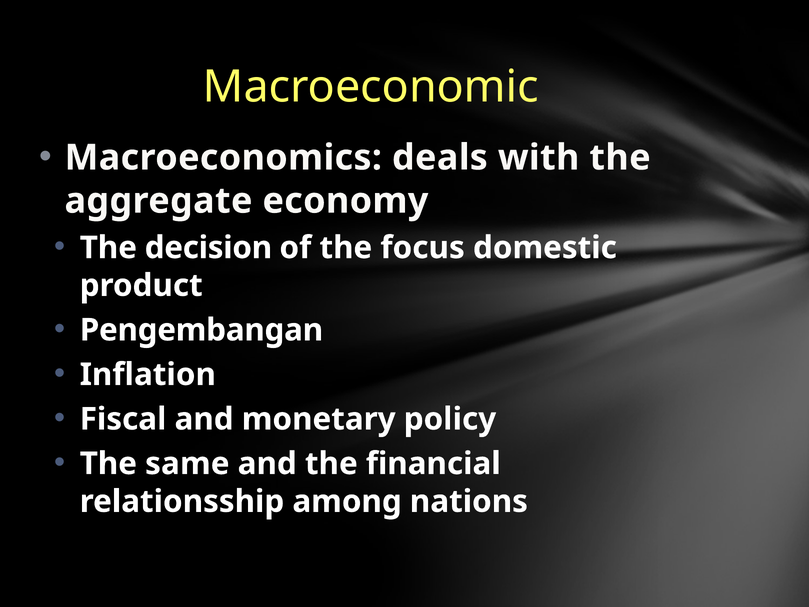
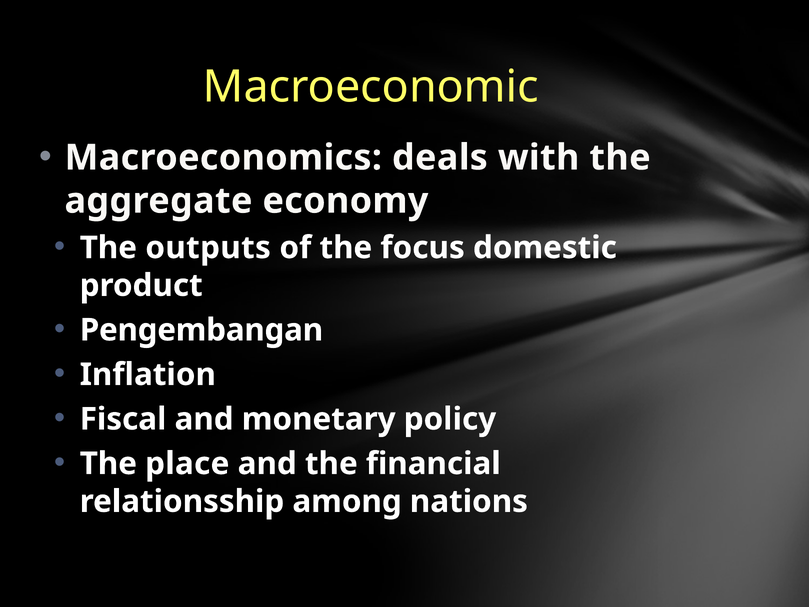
decision: decision -> outputs
same: same -> place
